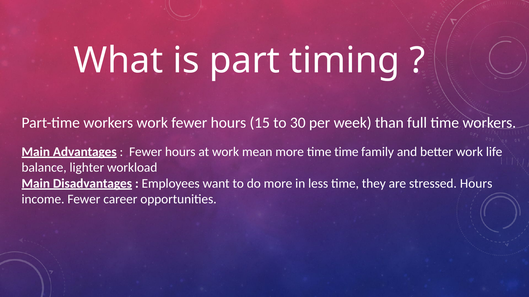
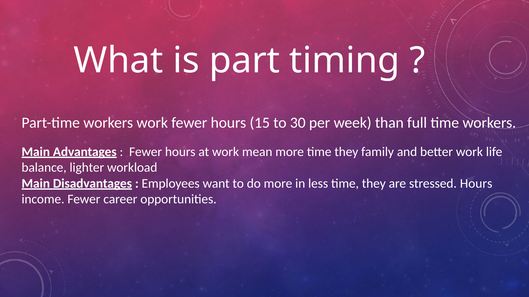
more time time: time -> they
